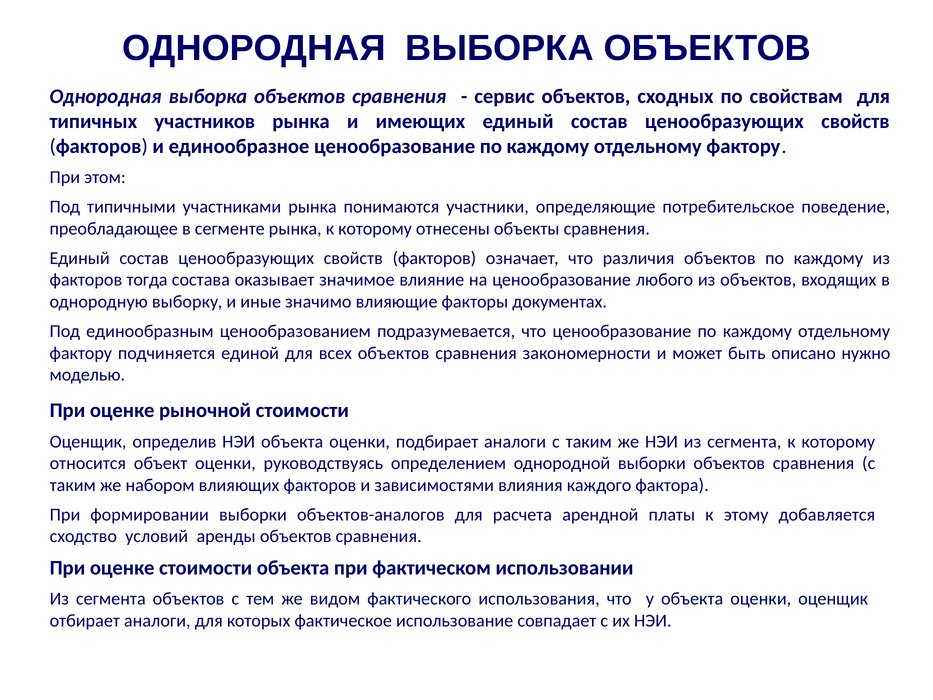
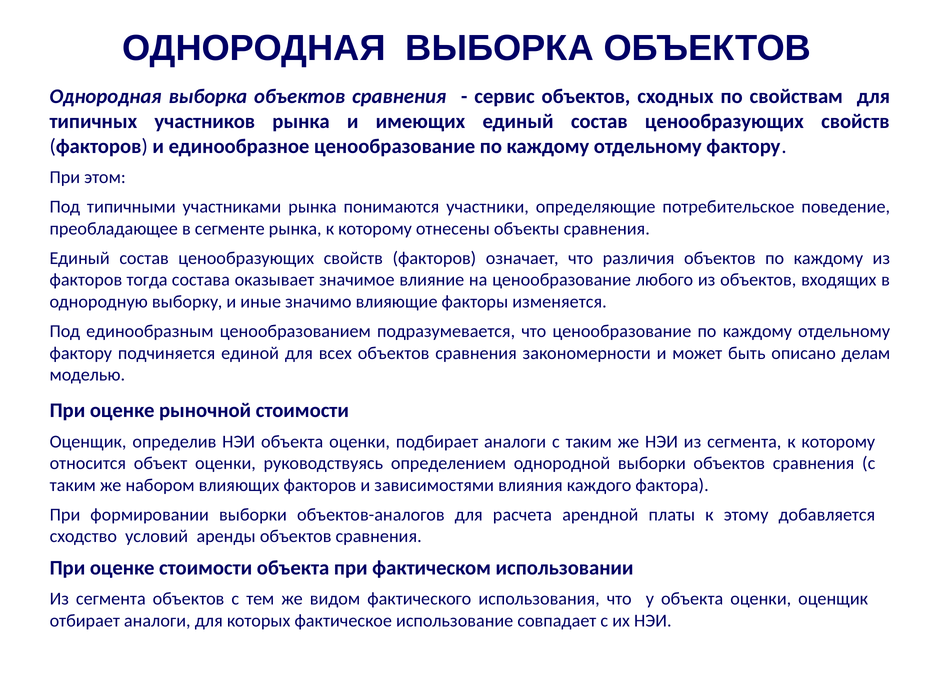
документах: документах -> изменяется
нужно: нужно -> делам
